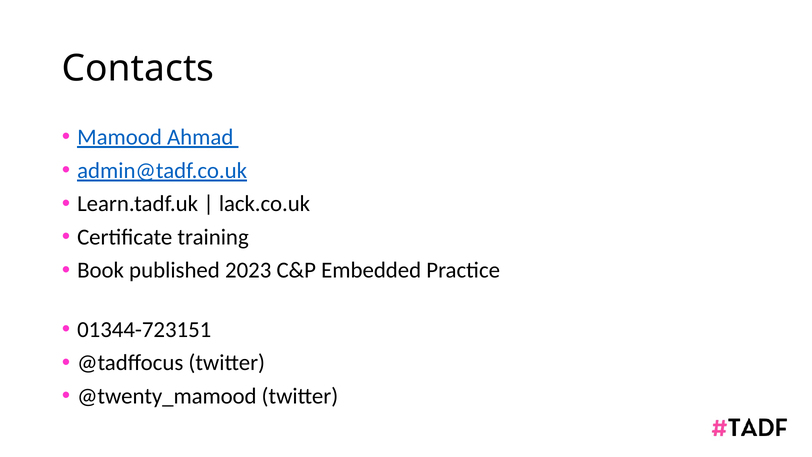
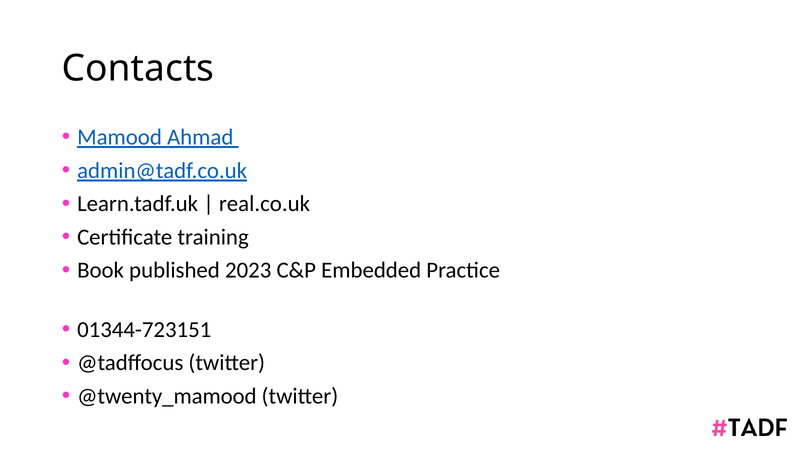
lack.co.uk: lack.co.uk -> real.co.uk
